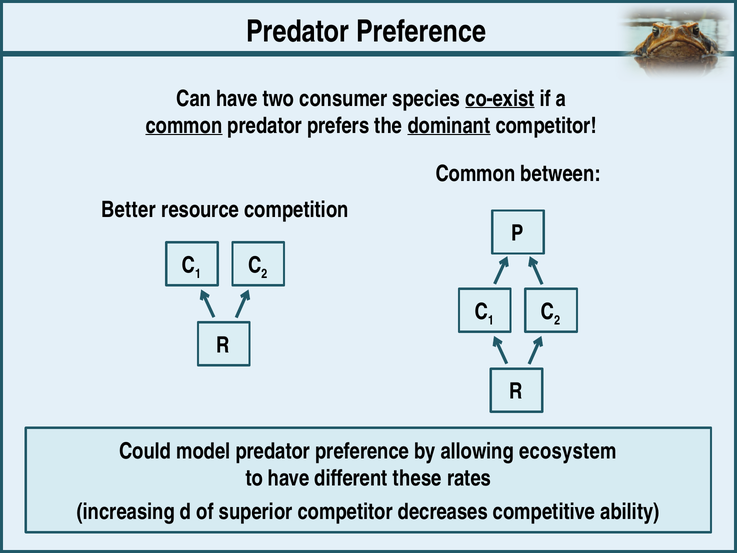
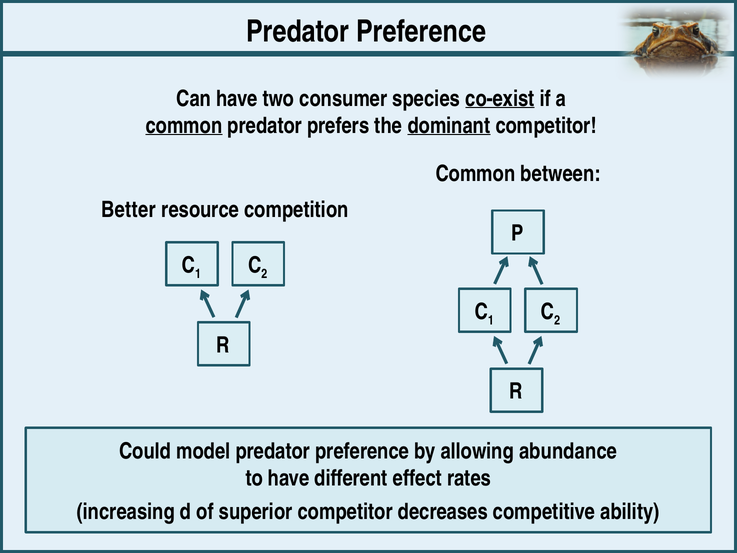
ecosystem: ecosystem -> abundance
these: these -> effect
